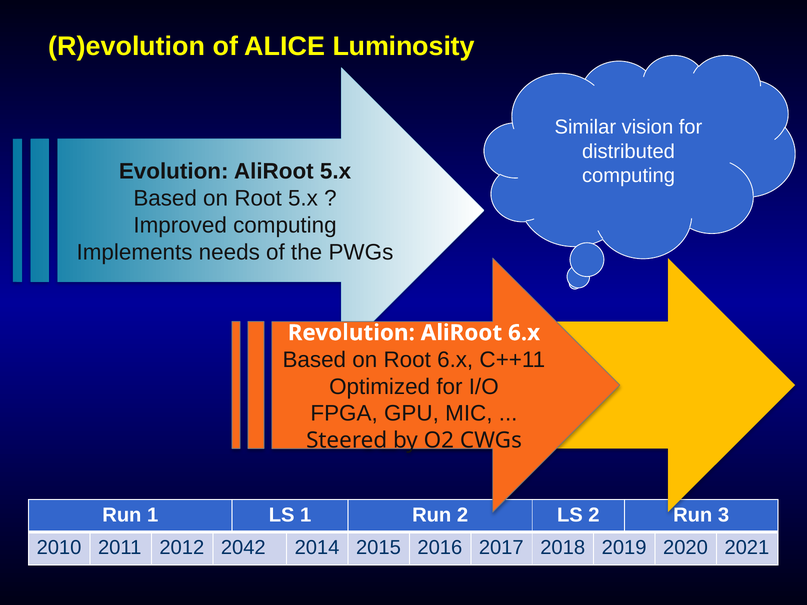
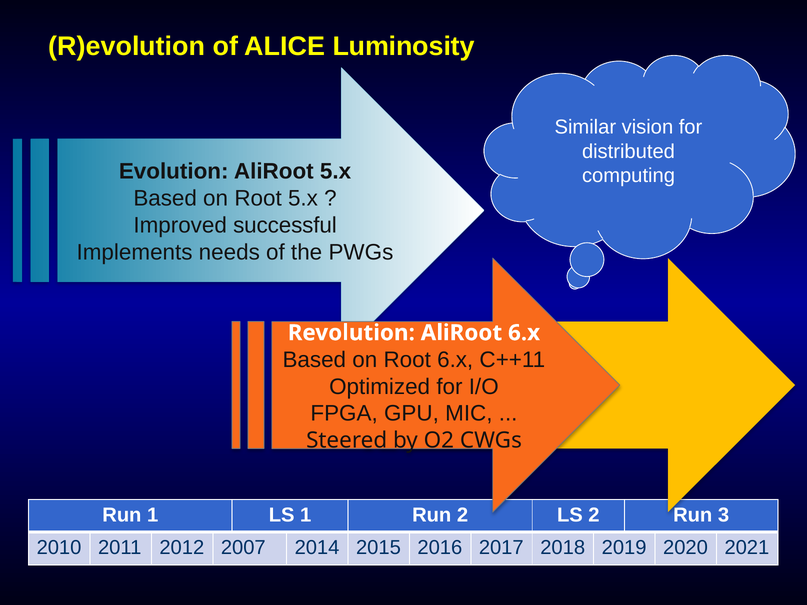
Improved computing: computing -> successful
2042: 2042 -> 2007
